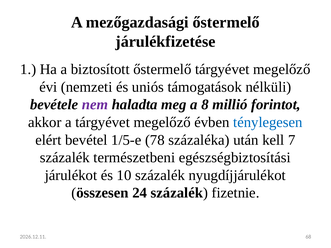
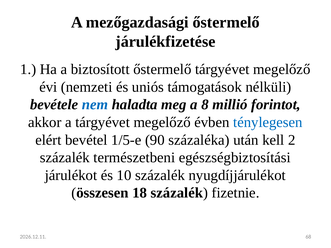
nem colour: purple -> blue
78: 78 -> 90
7: 7 -> 2
24: 24 -> 18
